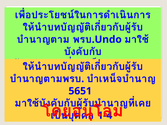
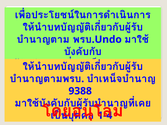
5651: 5651 -> 9388
